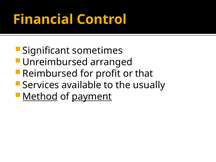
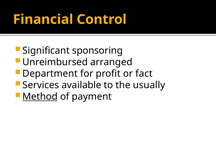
sometimes: sometimes -> sponsoring
Reimbursed: Reimbursed -> Department
that: that -> fact
payment underline: present -> none
